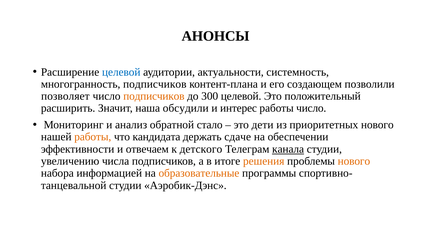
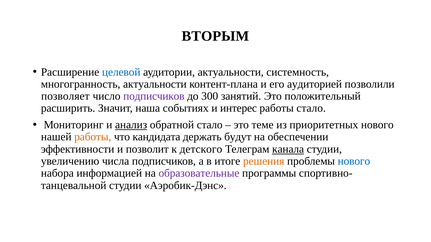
АНОНСЫ: АНОНСЫ -> ВТОРЫМ
многогранность подписчиков: подписчиков -> актуальности
создающем: создающем -> аудиторией
подписчиков at (154, 96) colour: orange -> purple
300 целевой: целевой -> занятий
обсудили: обсудили -> событиях
работы число: число -> стало
анализ underline: none -> present
дети: дети -> теме
сдаче: сдаче -> будут
отвечаем: отвечаем -> позволит
нового at (354, 161) colour: orange -> blue
образовательные colour: orange -> purple
